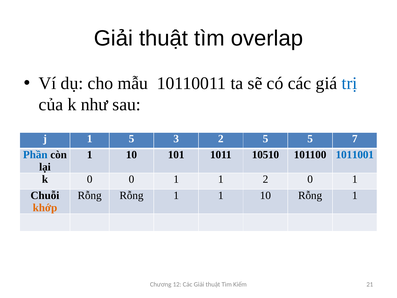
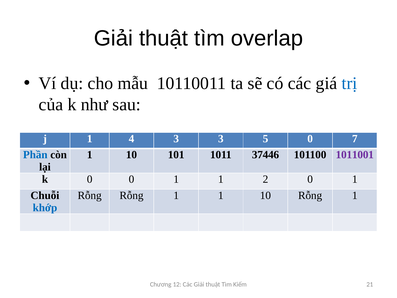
1 5: 5 -> 4
3 2: 2 -> 3
5 5: 5 -> 0
10510: 10510 -> 37446
1011001 colour: blue -> purple
khớp colour: orange -> blue
